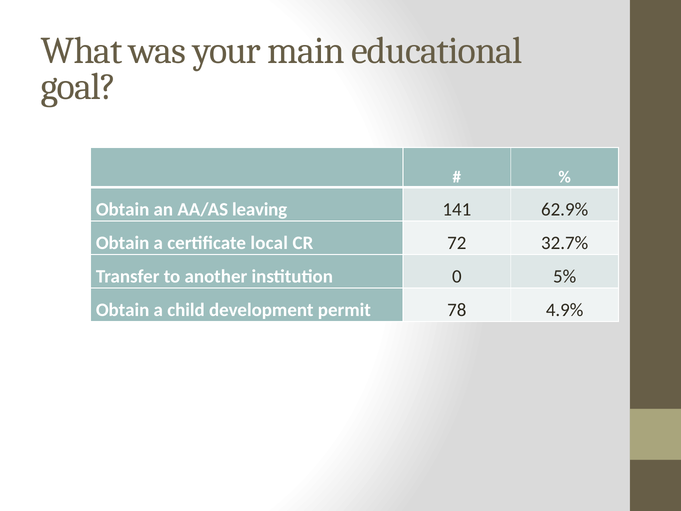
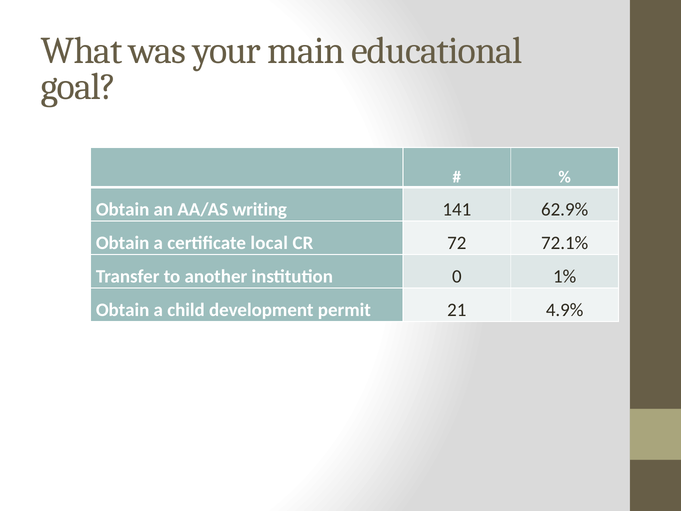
leaving: leaving -> writing
32.7%: 32.7% -> 72.1%
5%: 5% -> 1%
78: 78 -> 21
